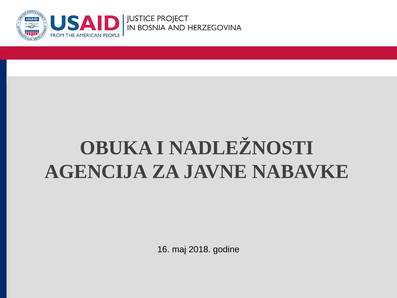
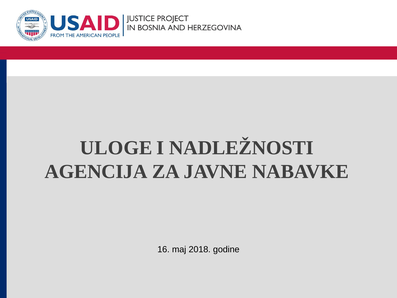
OBUKA: OBUKA -> ULOGE
